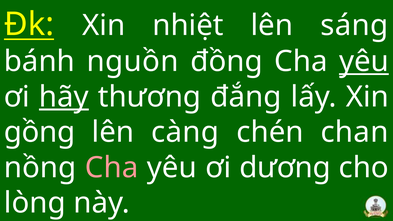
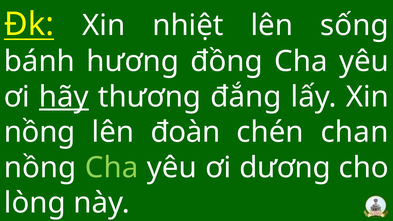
sáng: sáng -> sống
nguồn: nguồn -> hương
yêu at (364, 61) underline: present -> none
gồng at (40, 132): gồng -> nồng
càng: càng -> đoàn
Cha at (112, 168) colour: pink -> light green
